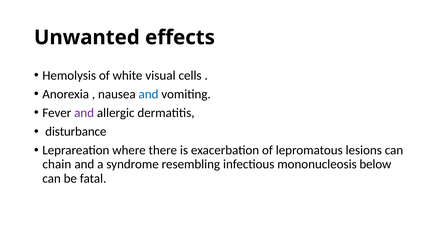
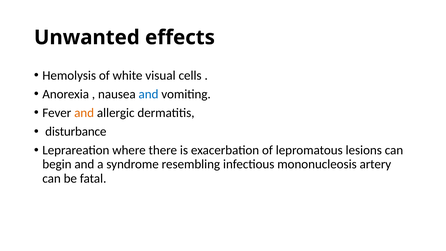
and at (84, 113) colour: purple -> orange
chain: chain -> begin
below: below -> artery
